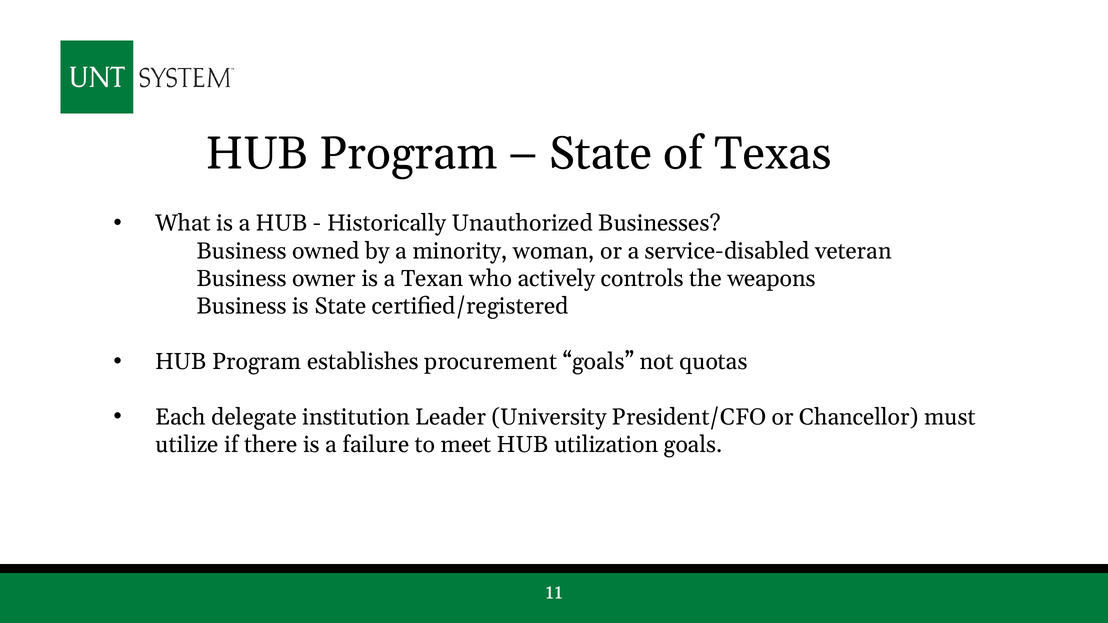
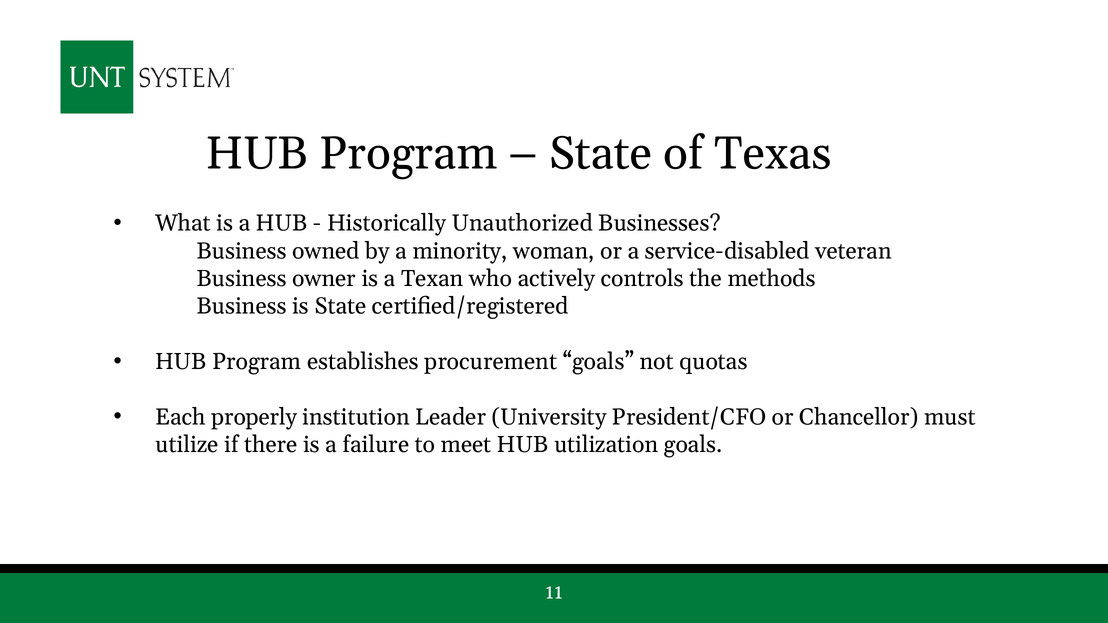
weapons: weapons -> methods
delegate: delegate -> properly
